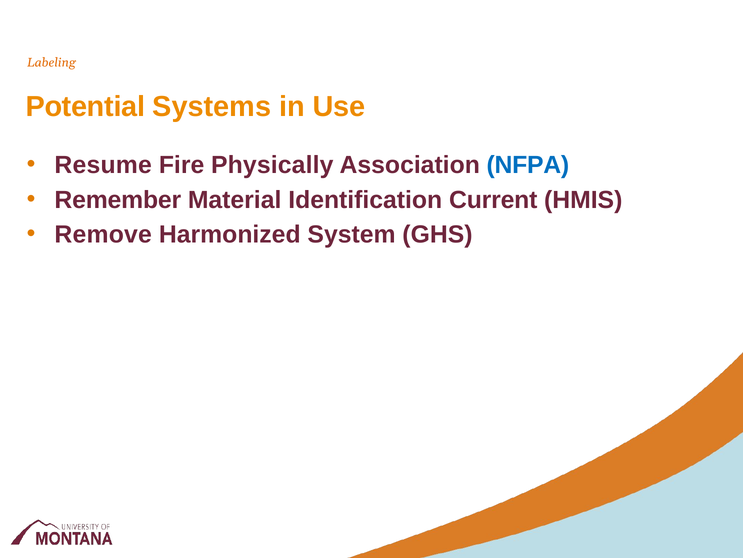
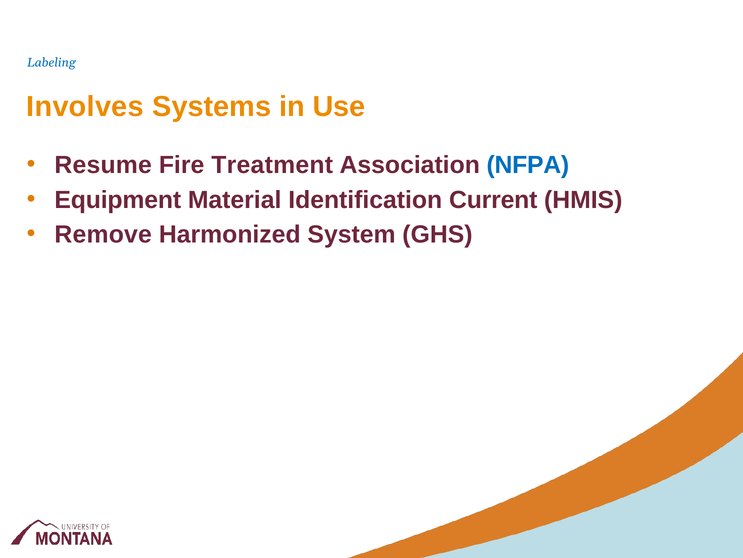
Labeling colour: orange -> blue
Potential: Potential -> Involves
Physically: Physically -> Treatment
Remember: Remember -> Equipment
